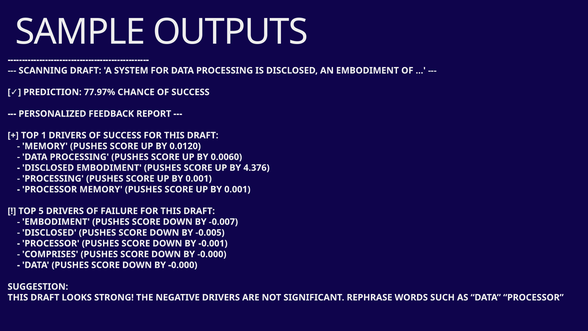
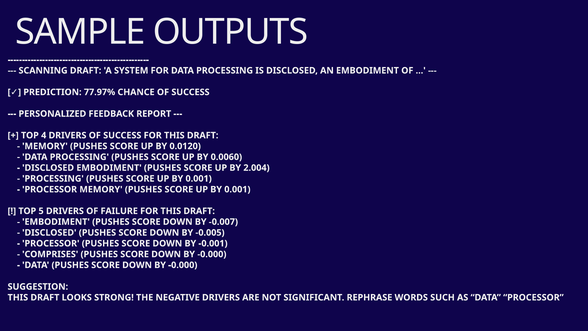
1: 1 -> 4
4.376: 4.376 -> 2.004
